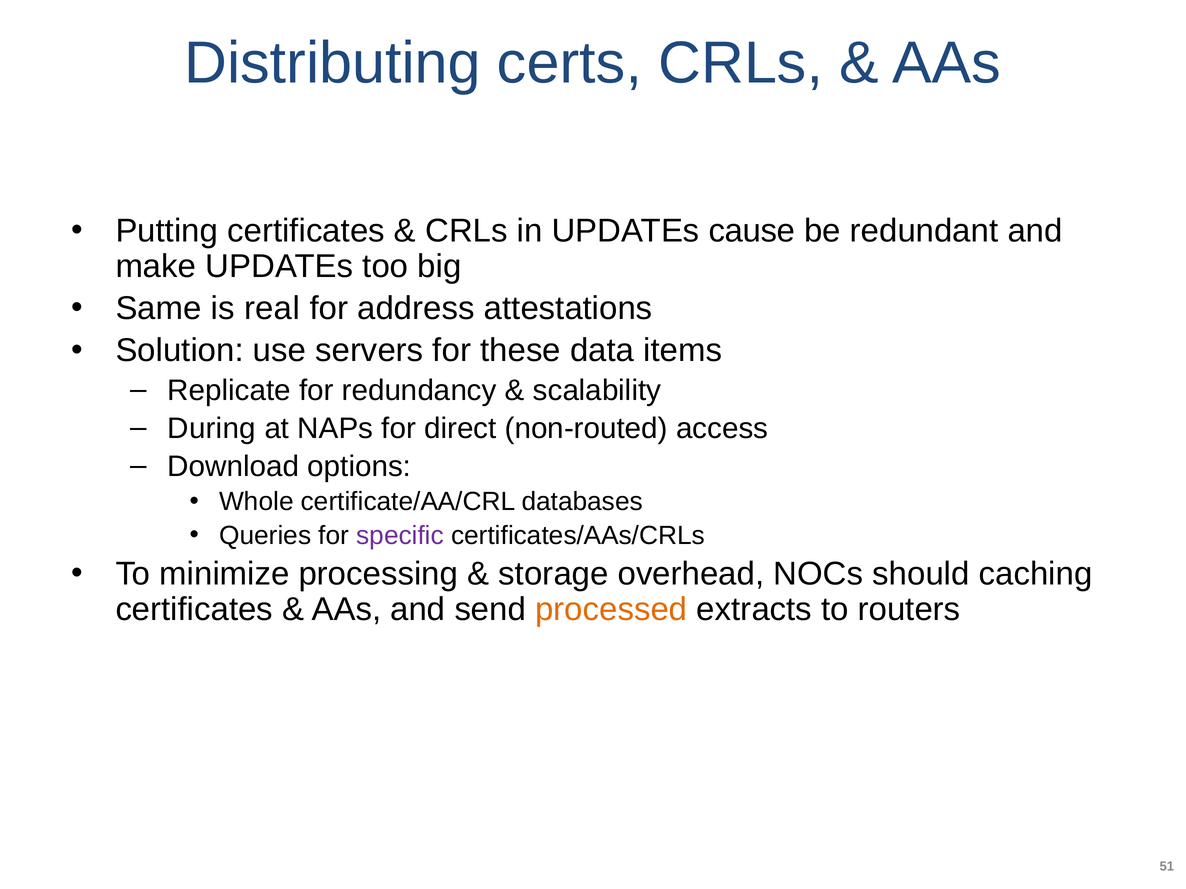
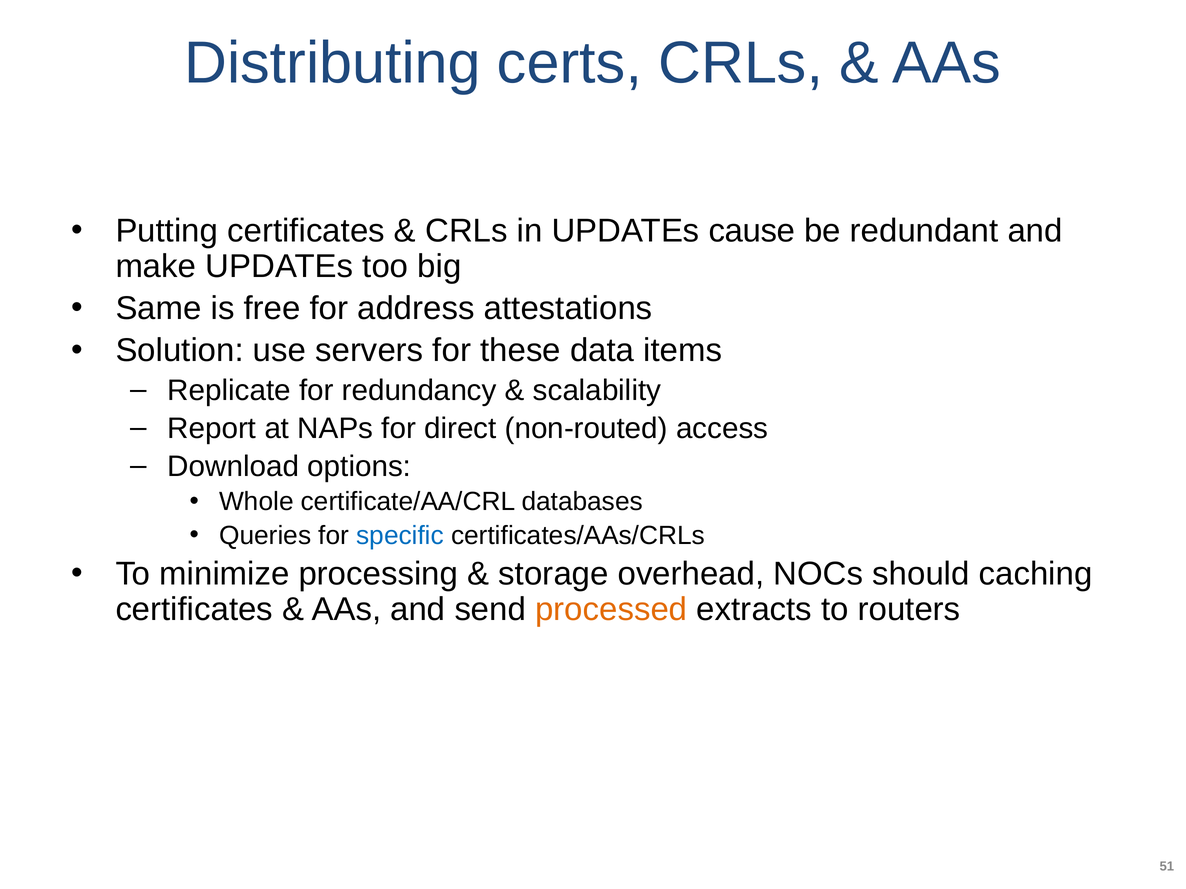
real: real -> free
During: During -> Report
specific colour: purple -> blue
